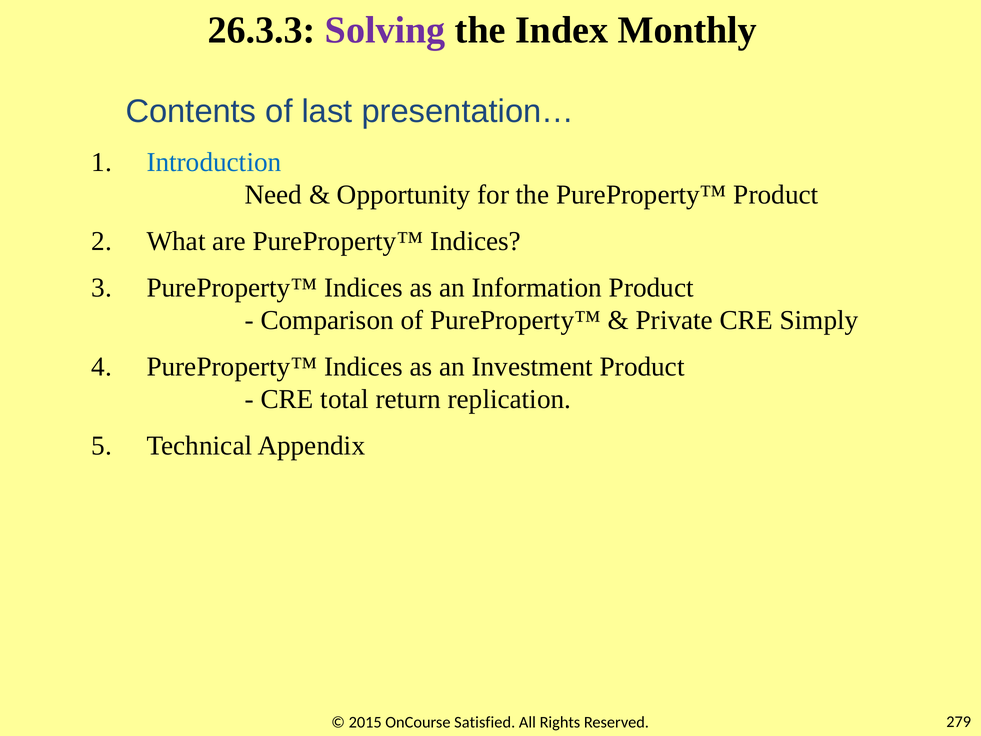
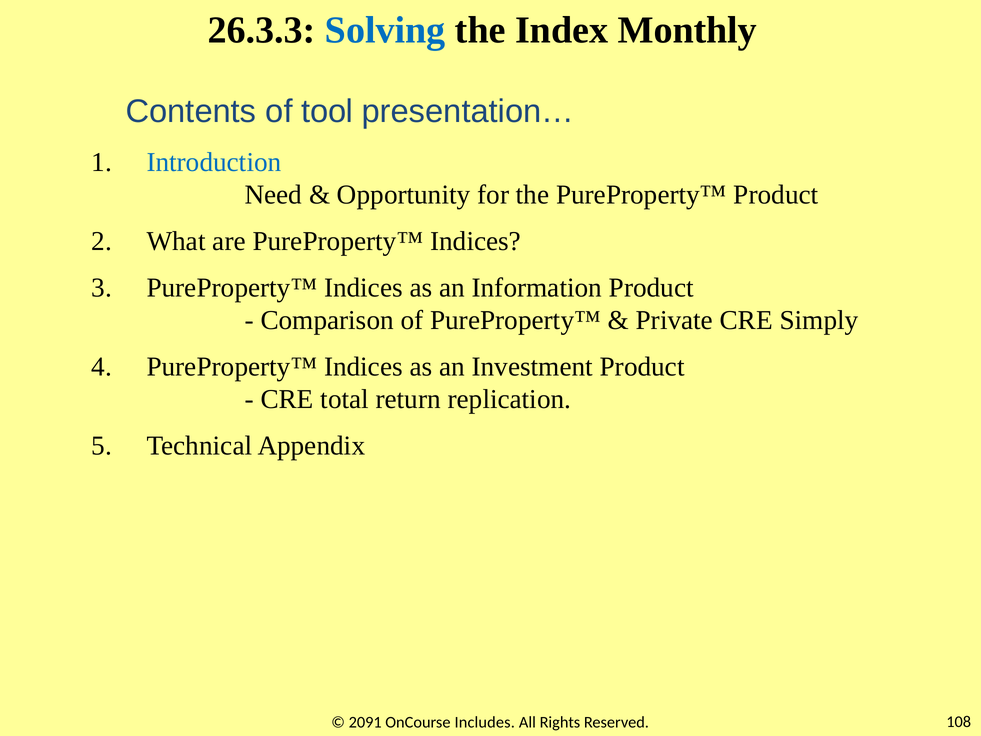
Solving colour: purple -> blue
last: last -> tool
2015: 2015 -> 2091
Satisfied: Satisfied -> Includes
279: 279 -> 108
